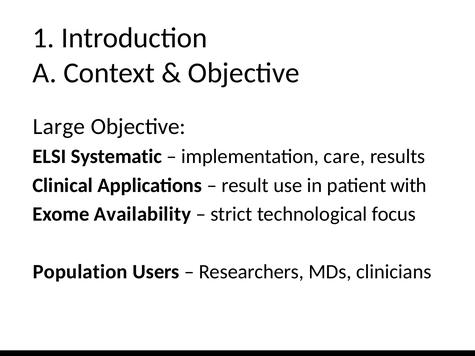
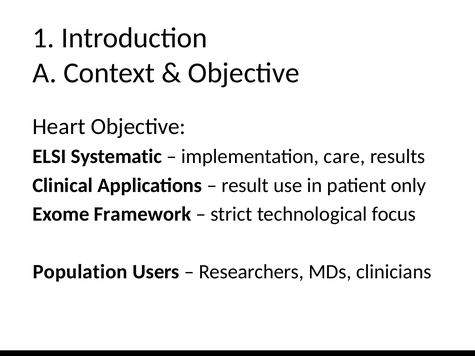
Large: Large -> Heart
with: with -> only
Availability: Availability -> Framework
